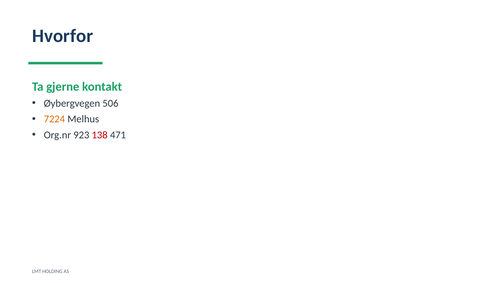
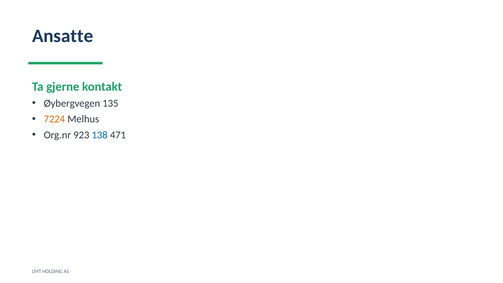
Hvorfor: Hvorfor -> Ansatte
506: 506 -> 135
138 colour: red -> blue
